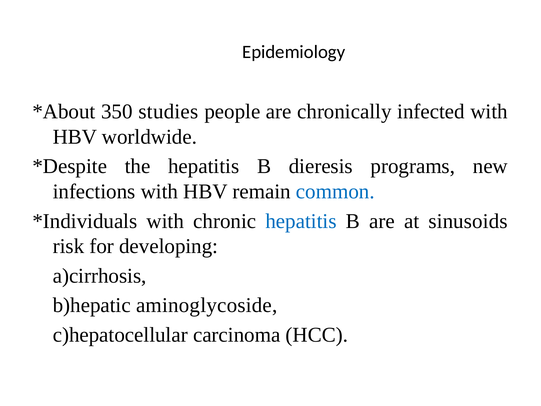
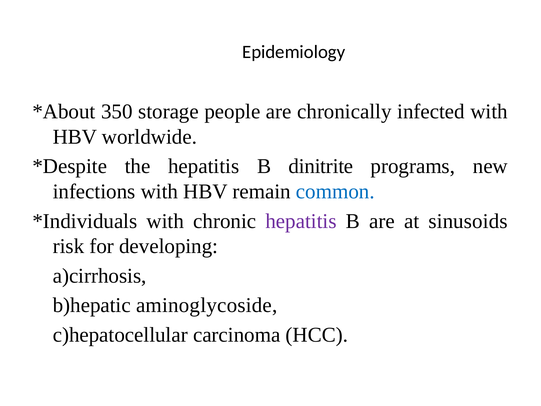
studies: studies -> storage
dieresis: dieresis -> dinitrite
hepatitis at (301, 221) colour: blue -> purple
